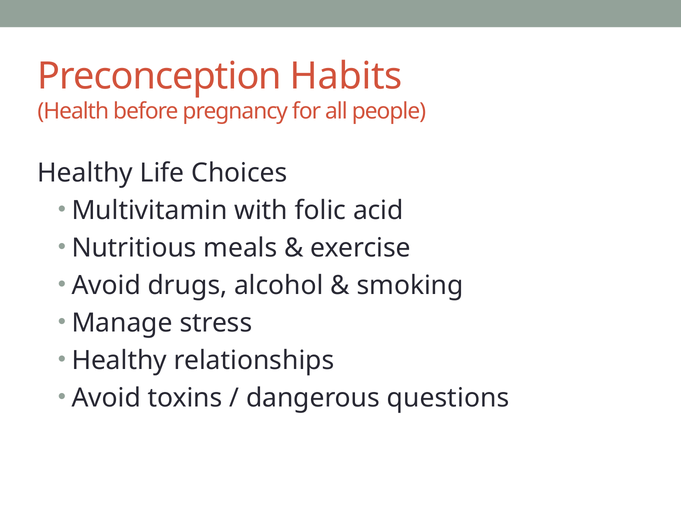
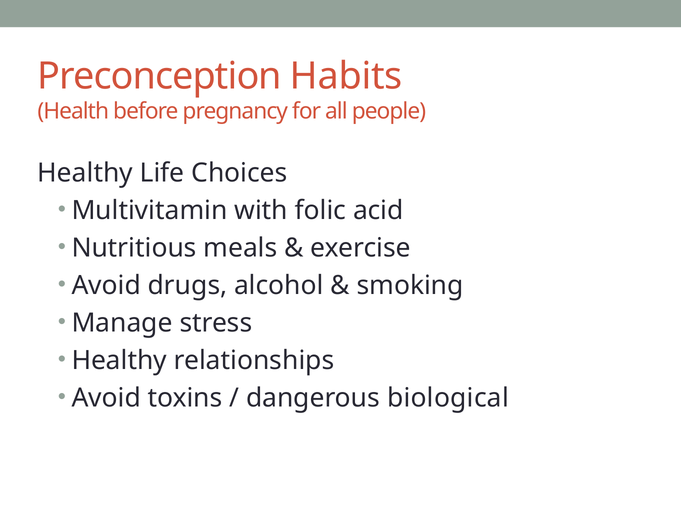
questions: questions -> biological
